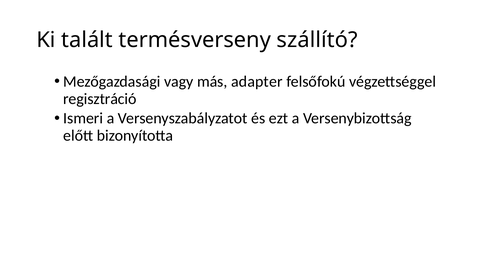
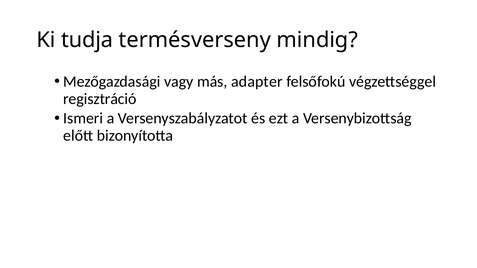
talált: talált -> tudja
szállító: szállító -> mindig
